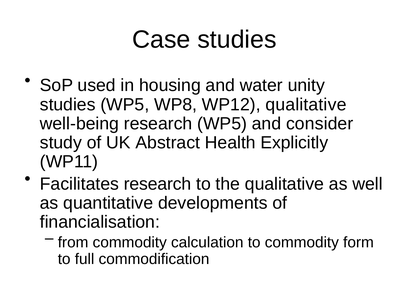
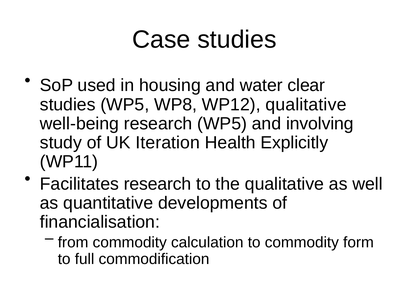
unity: unity -> clear
consider: consider -> involving
Abstract: Abstract -> Iteration
